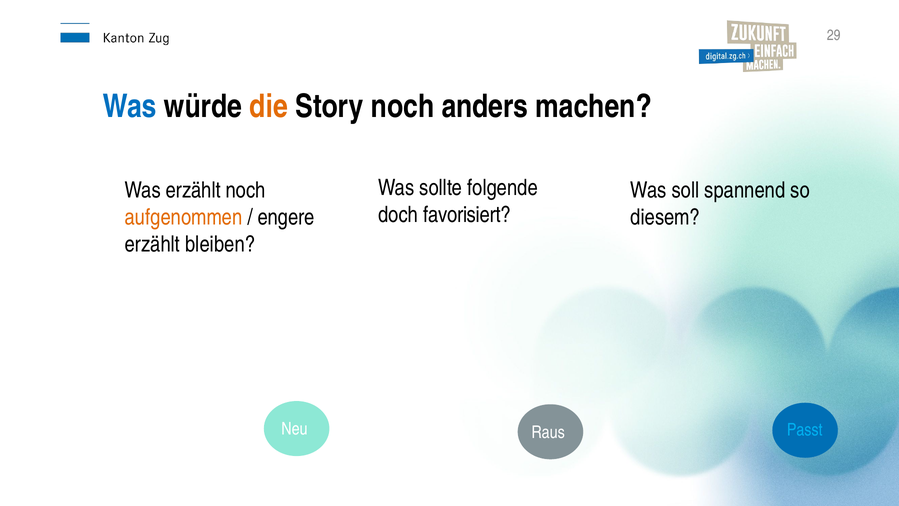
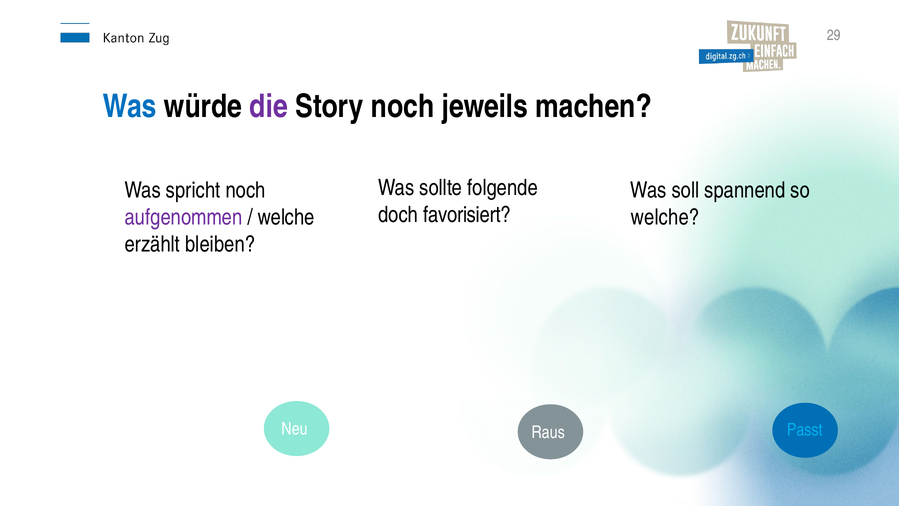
die colour: orange -> purple
anders: anders -> jeweils
Was erzählt: erzählt -> spricht
aufgenommen colour: orange -> purple
engere at (286, 217): engere -> welche
diesem at (665, 217): diesem -> welche
